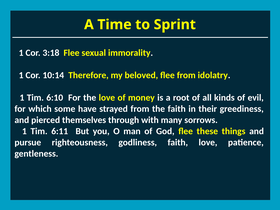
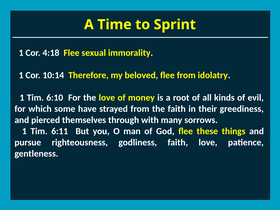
3:18: 3:18 -> 4:18
